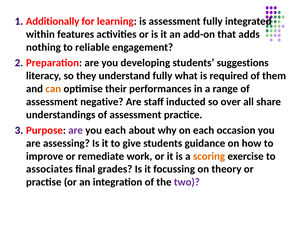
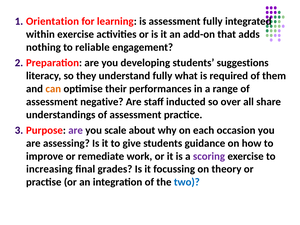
Additionally: Additionally -> Orientation
within features: features -> exercise
you each: each -> scale
scoring colour: orange -> purple
associates: associates -> increasing
two colour: purple -> blue
